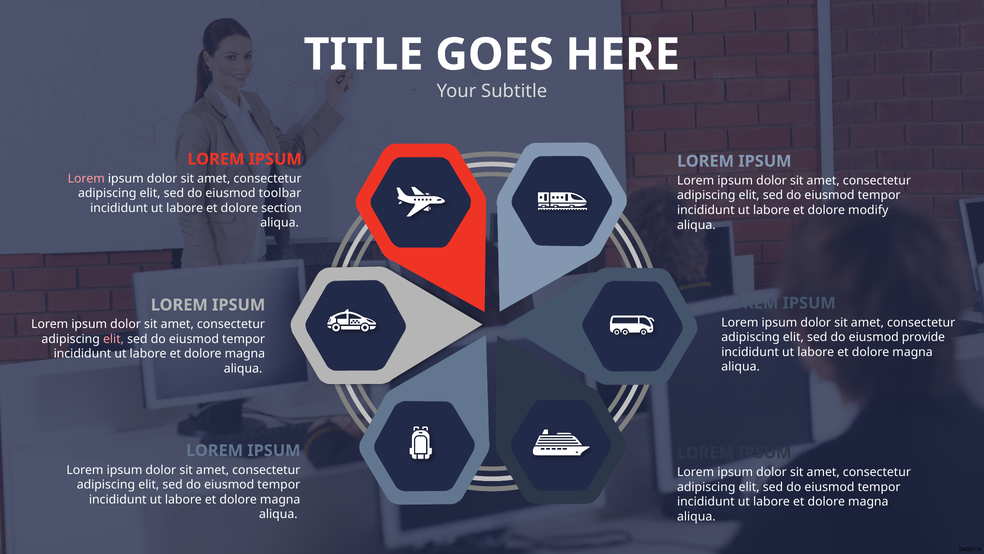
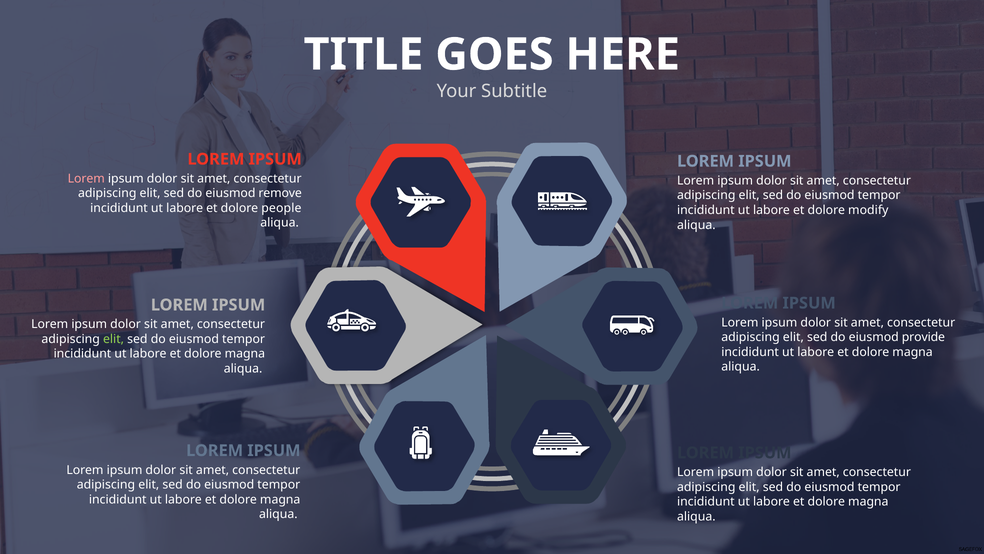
toolbar: toolbar -> remove
section: section -> people
elit at (114, 339) colour: pink -> light green
